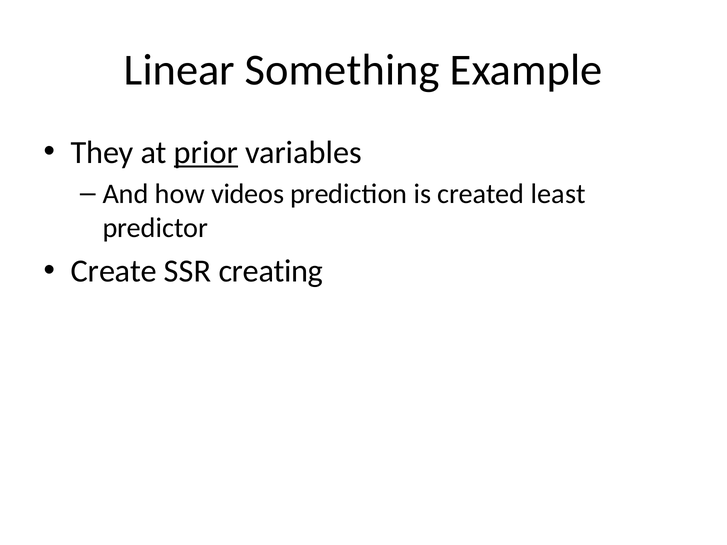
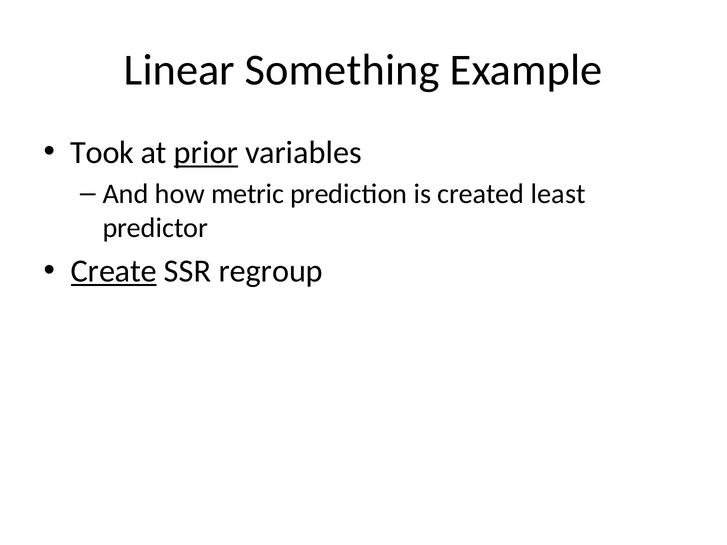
They: They -> Took
videos: videos -> metric
Create underline: none -> present
creating: creating -> regroup
